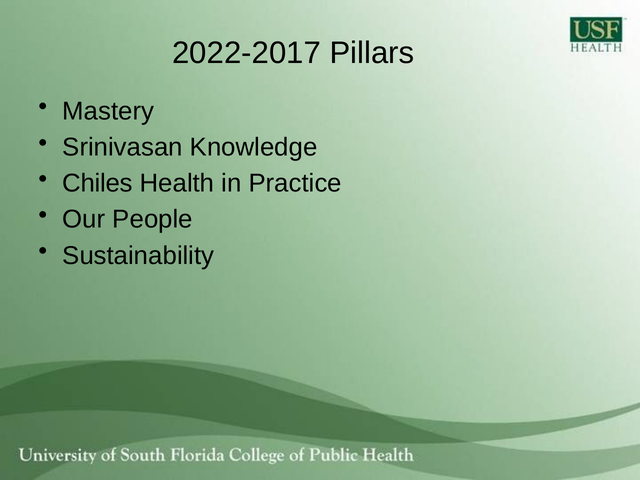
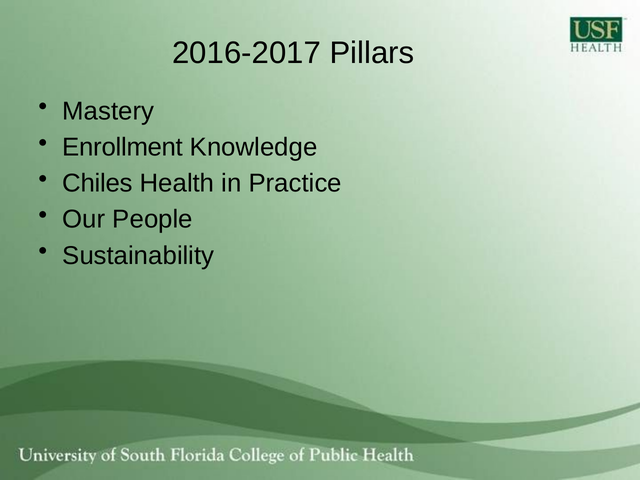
2022-2017: 2022-2017 -> 2016-2017
Srinivasan: Srinivasan -> Enrollment
